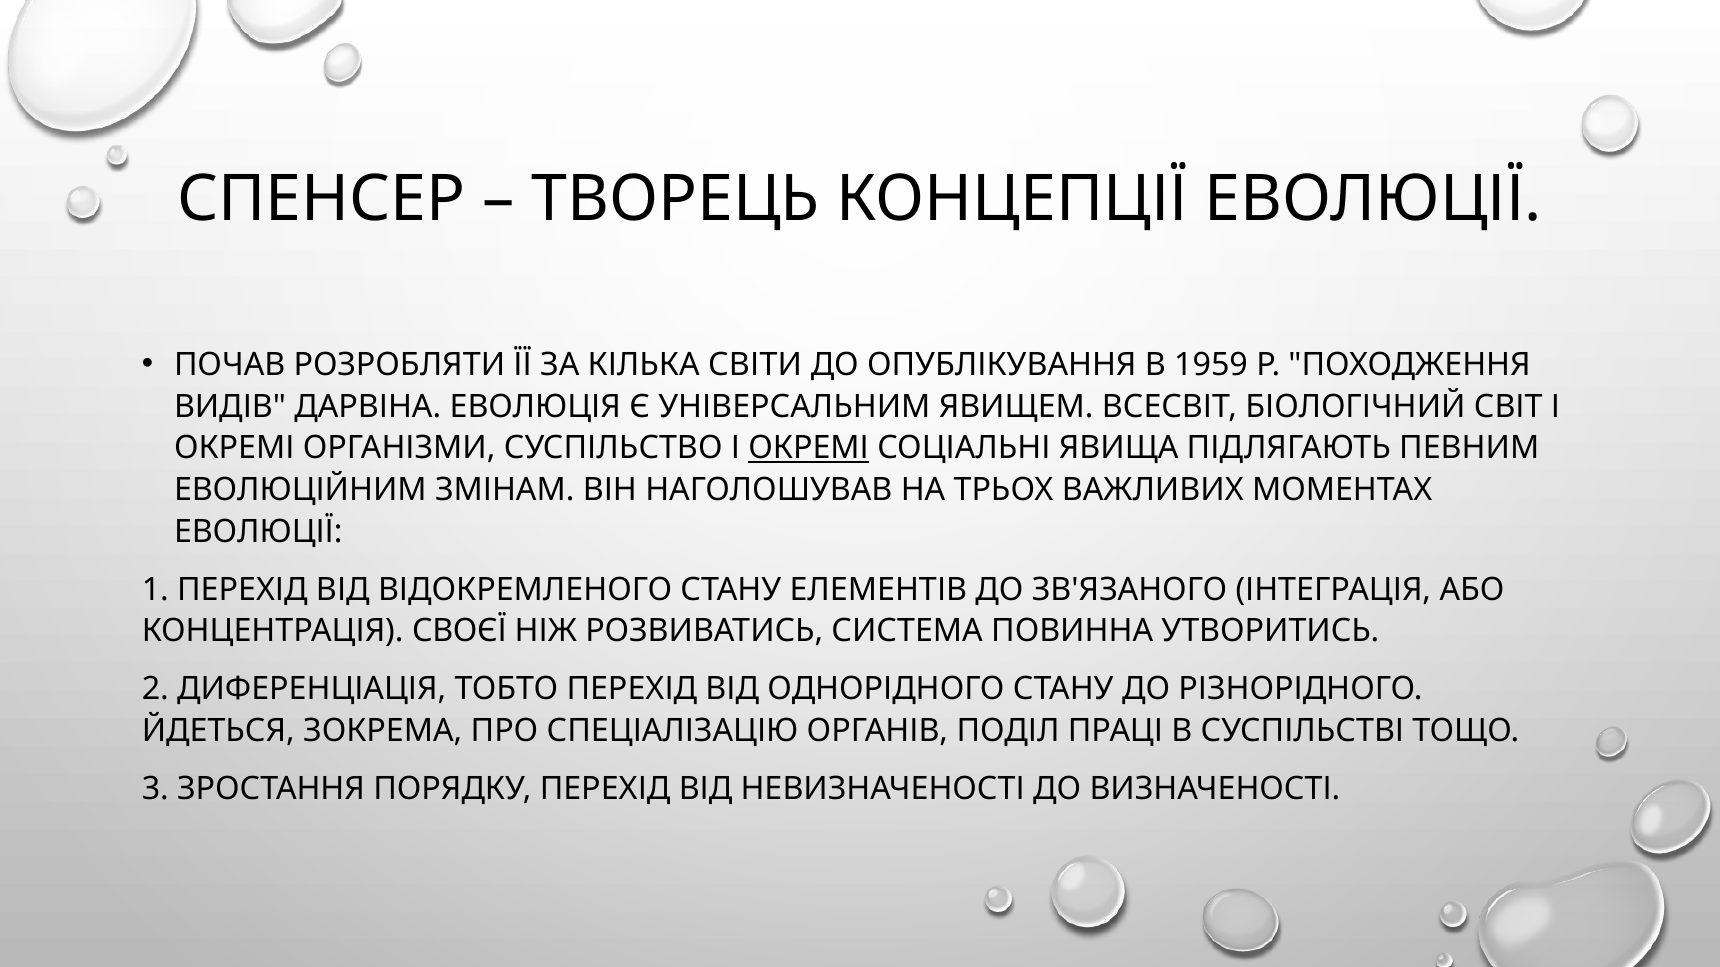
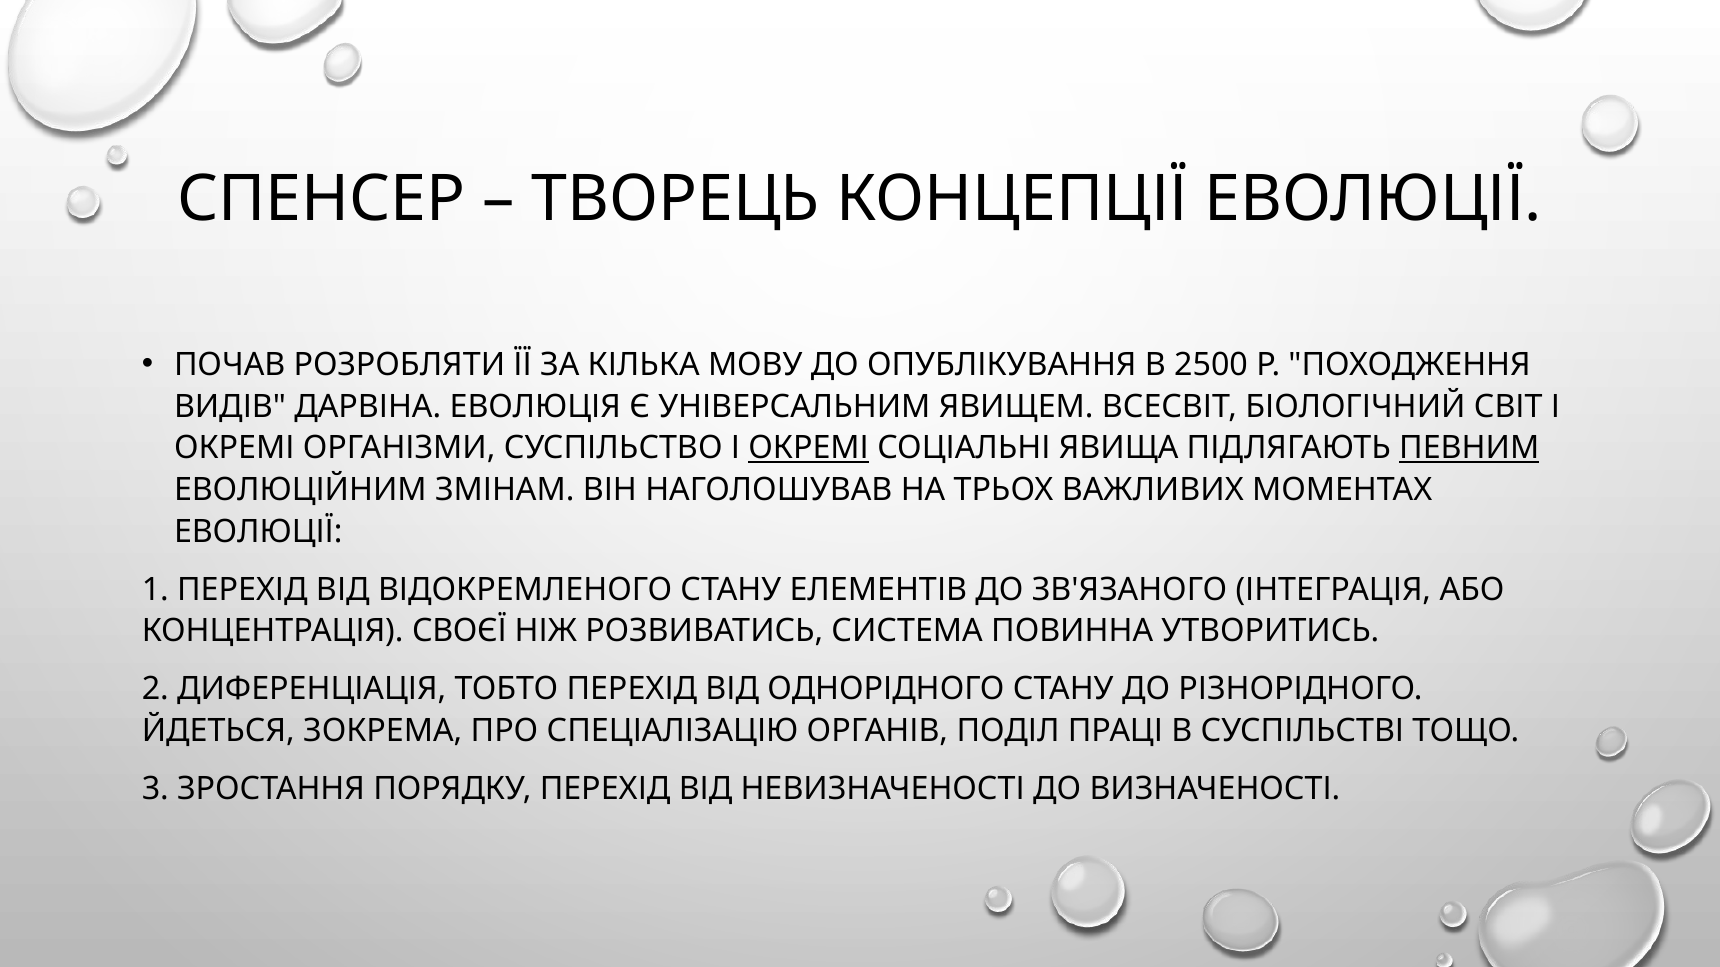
СВІТИ: СВІТИ -> МОВУ
1959: 1959 -> 2500
ПЕВНИМ underline: none -> present
